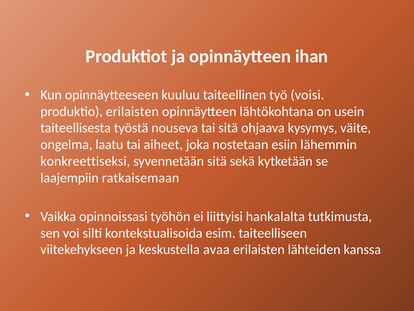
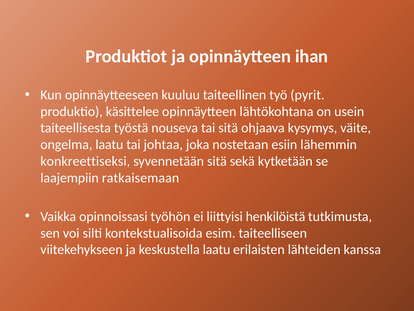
voisi: voisi -> pyrit
produktio erilaisten: erilaisten -> käsittelee
aiheet: aiheet -> johtaa
hankalalta: hankalalta -> henkilöistä
keskustella avaa: avaa -> laatu
